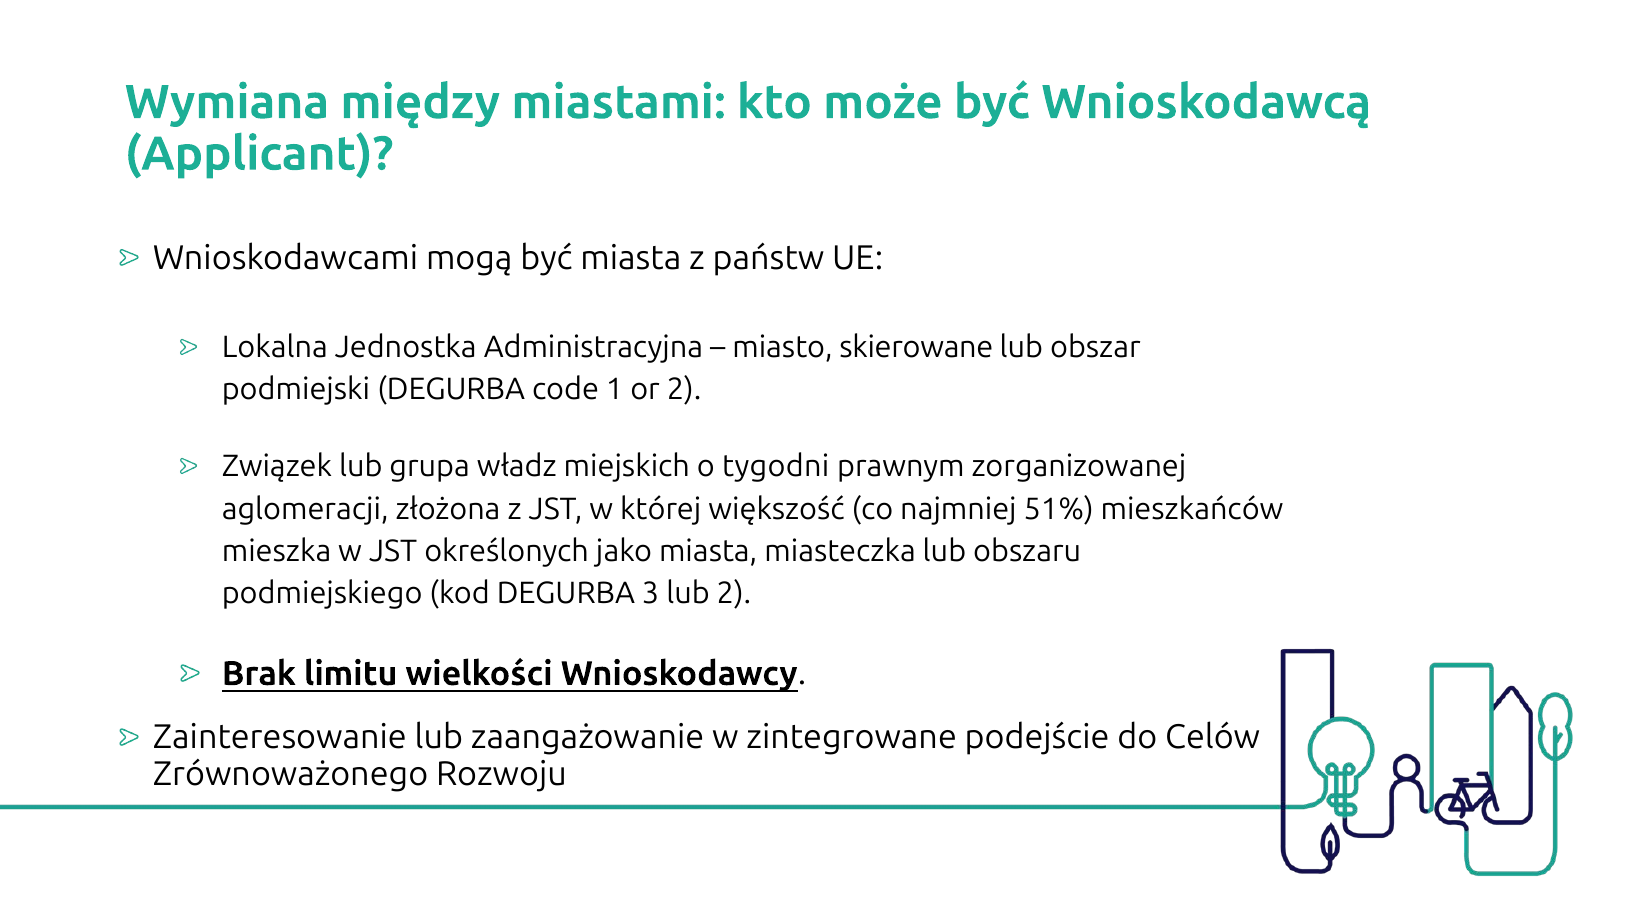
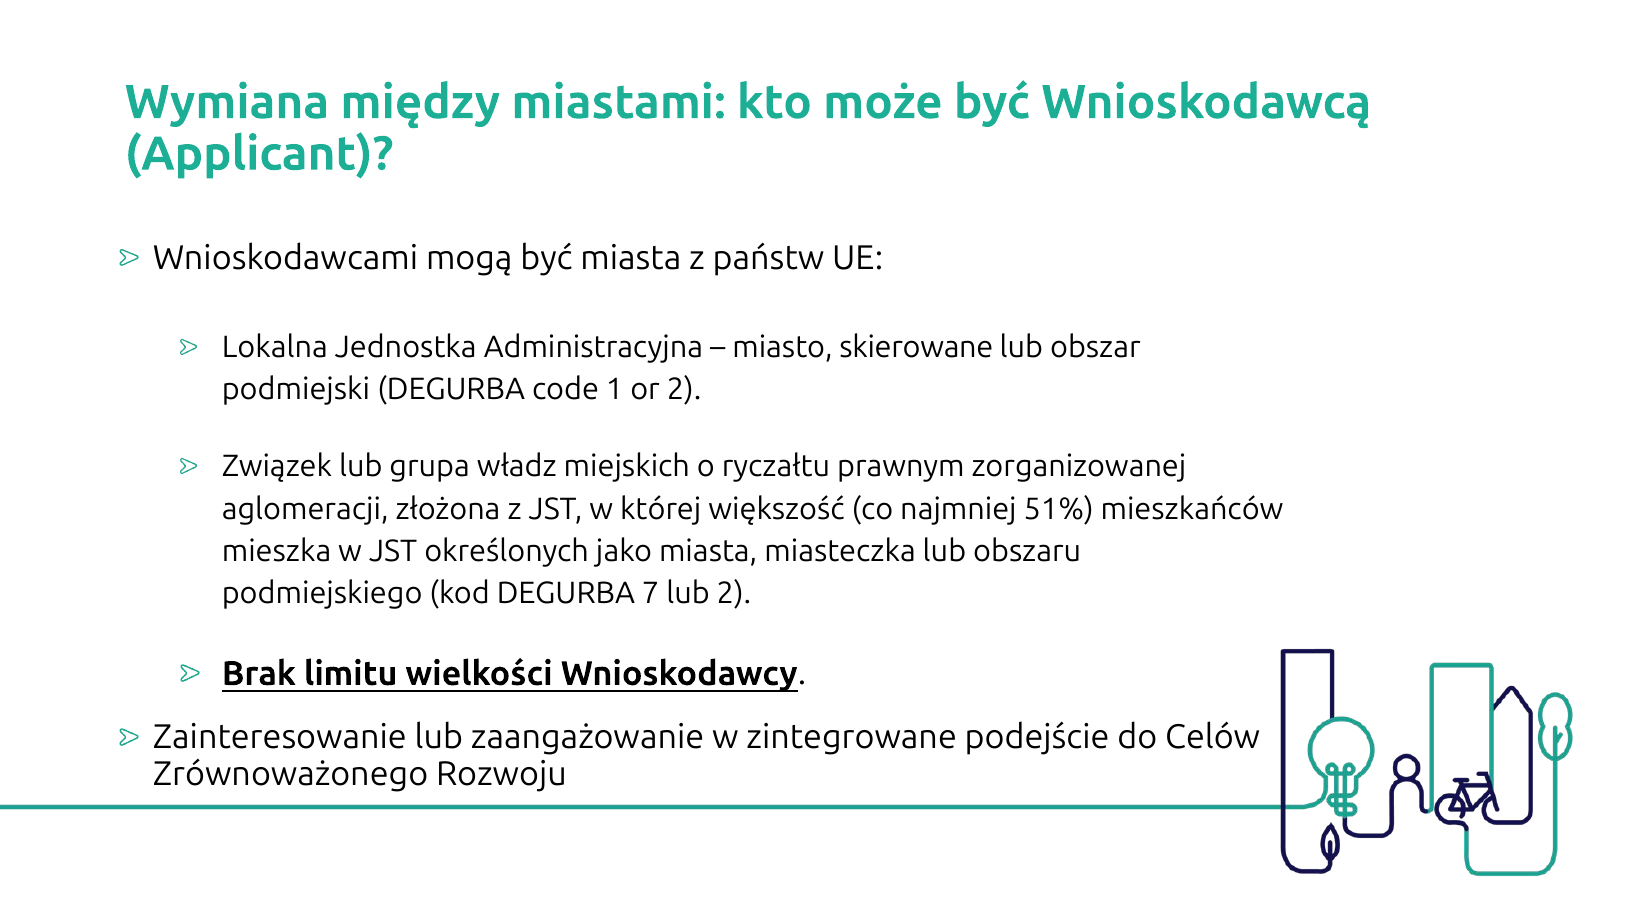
tygodni: tygodni -> ryczałtu
3: 3 -> 7
